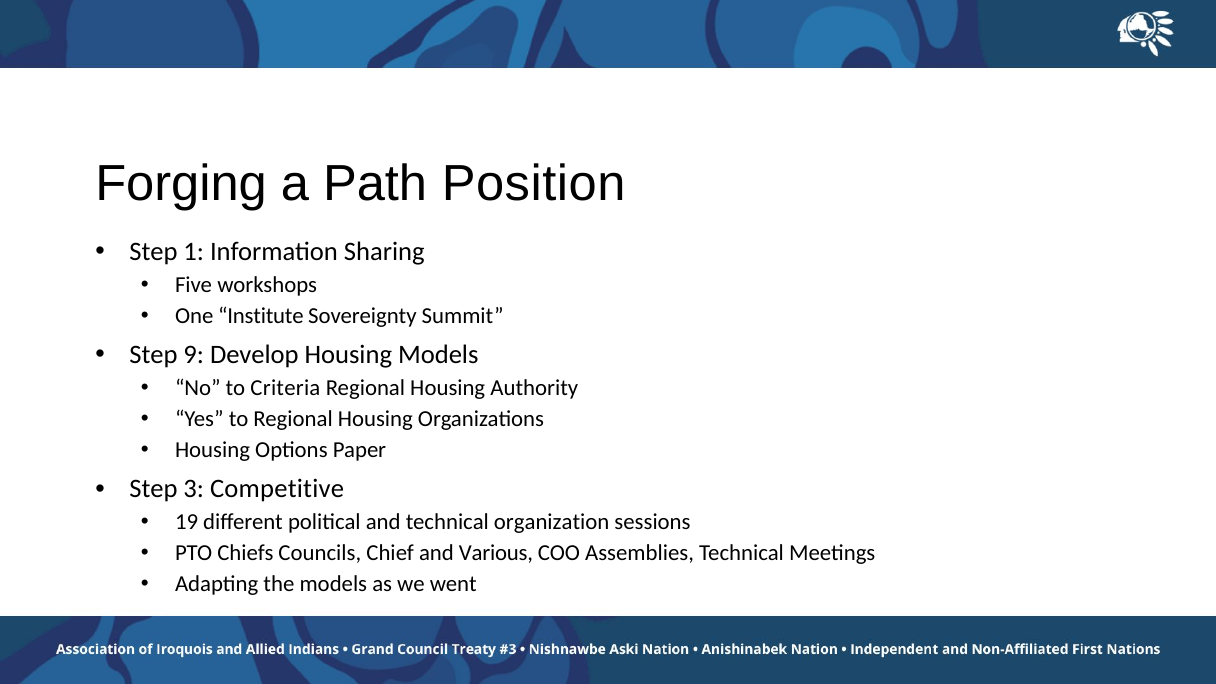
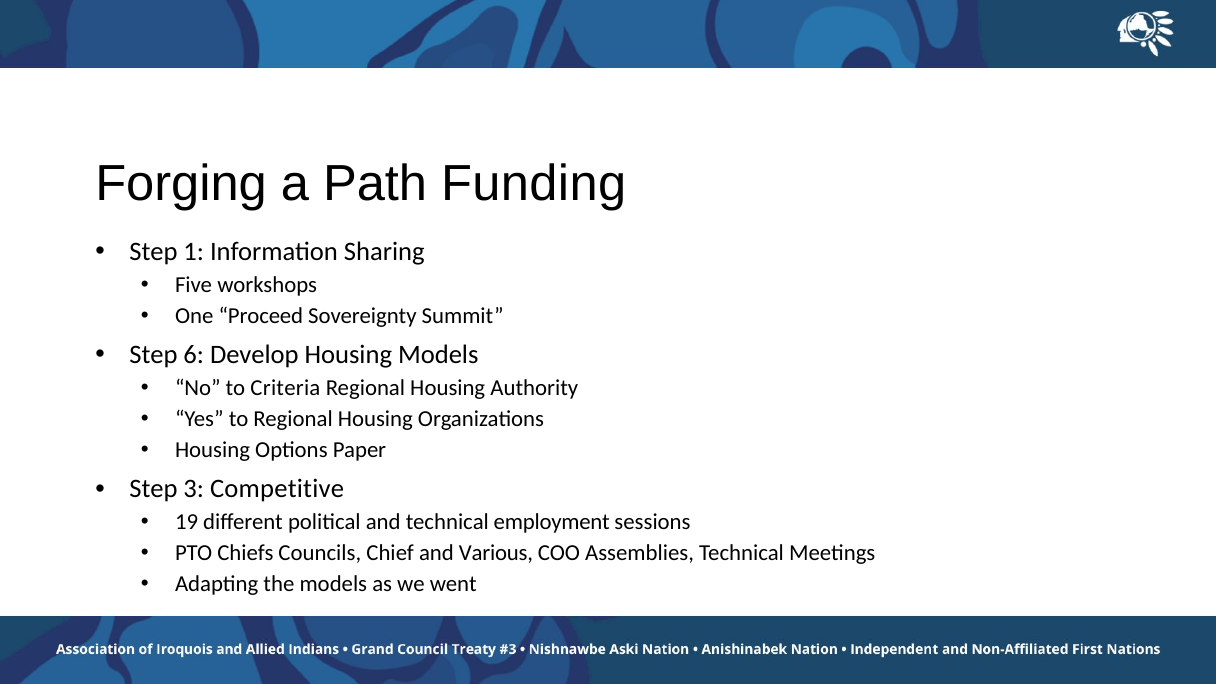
Position: Position -> Funding
Institute: Institute -> Proceed
9: 9 -> 6
organization: organization -> employment
